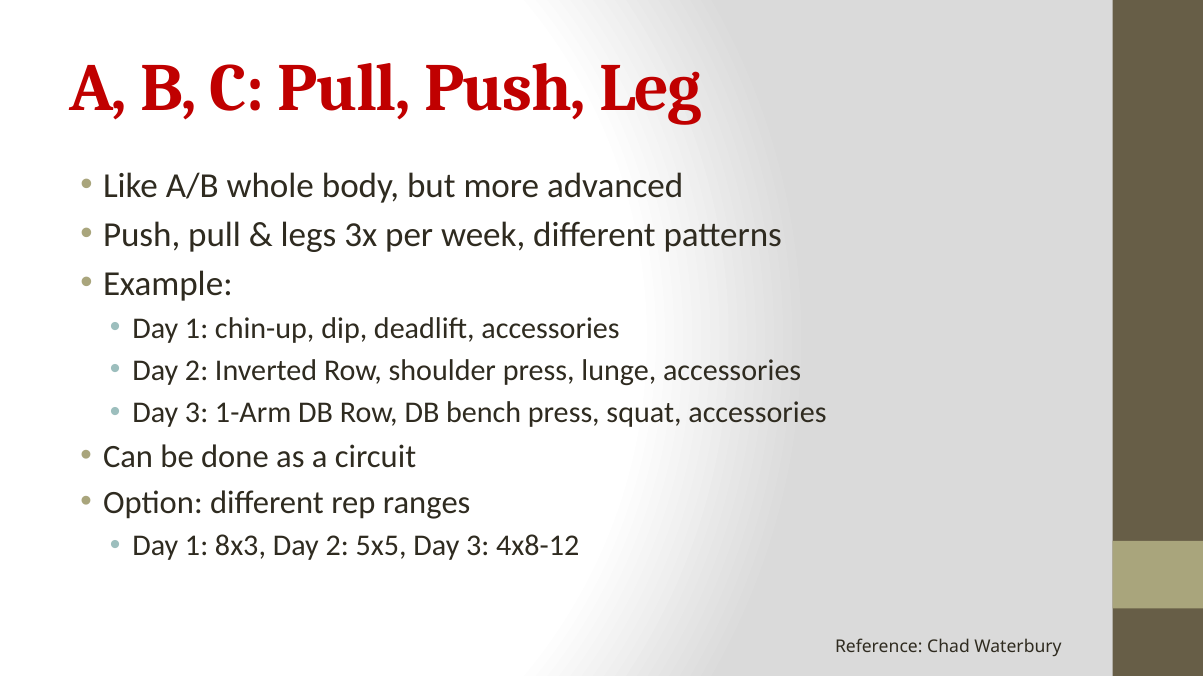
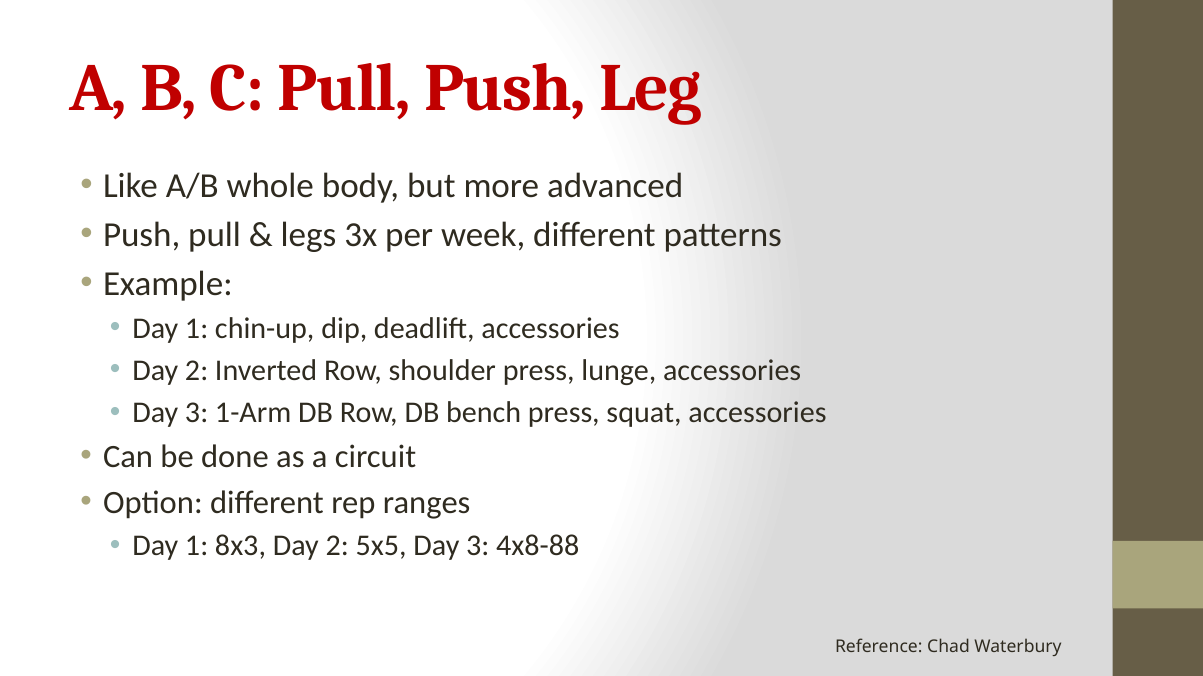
4x8-12: 4x8-12 -> 4x8-88
